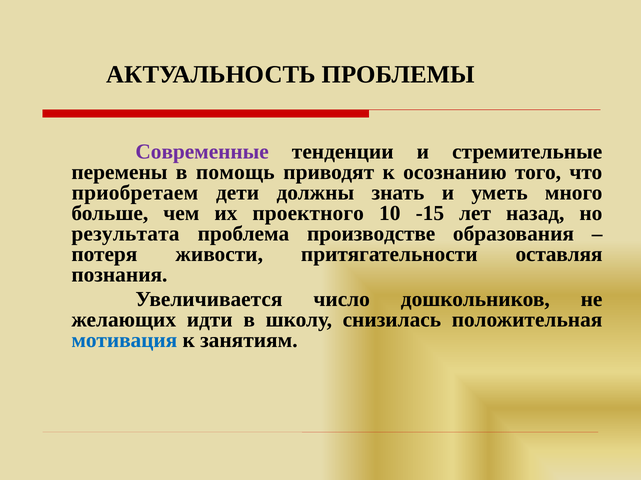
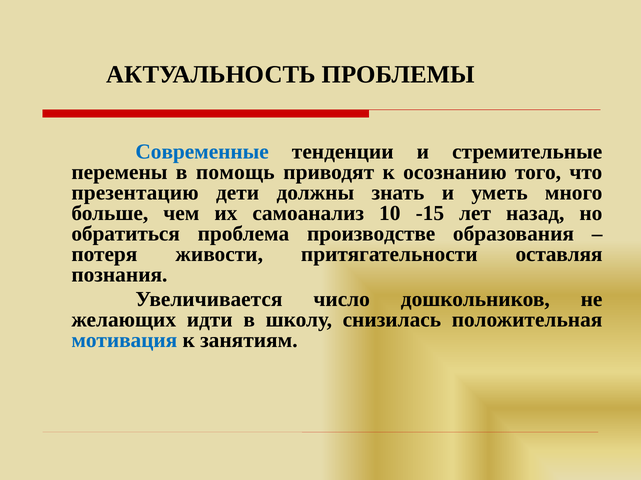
Современные colour: purple -> blue
приобретаем: приобретаем -> презентацию
проектного: проектного -> самоанализ
результата: результата -> обратиться
